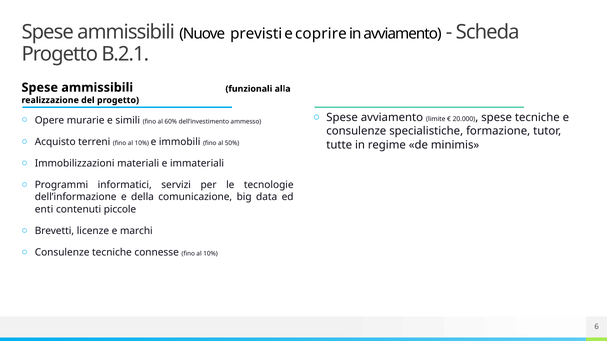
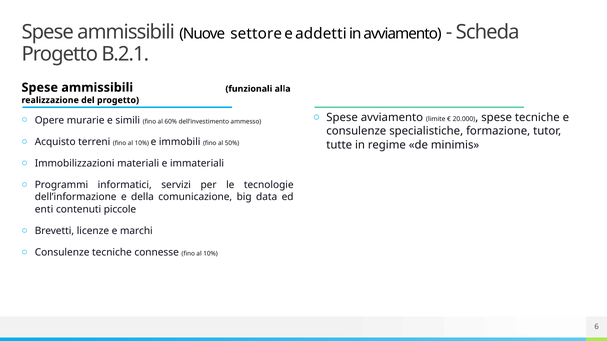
previsti: previsti -> settore
coprire: coprire -> addetti
